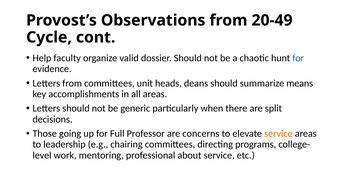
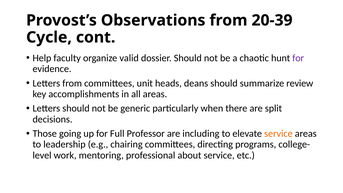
20-49: 20-49 -> 20-39
for at (298, 58) colour: blue -> purple
means: means -> review
concerns: concerns -> including
